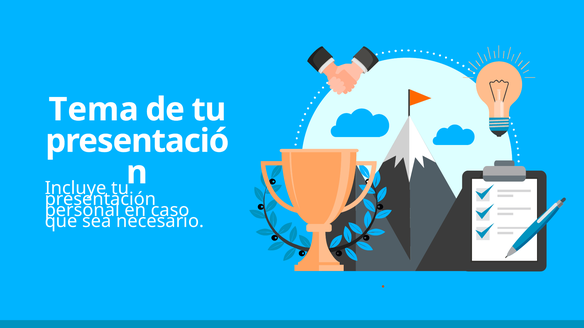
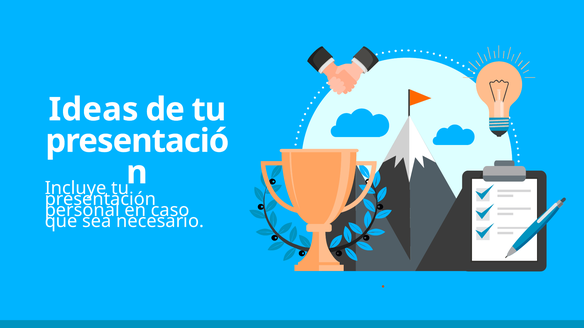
Tema: Tema -> Ideas
